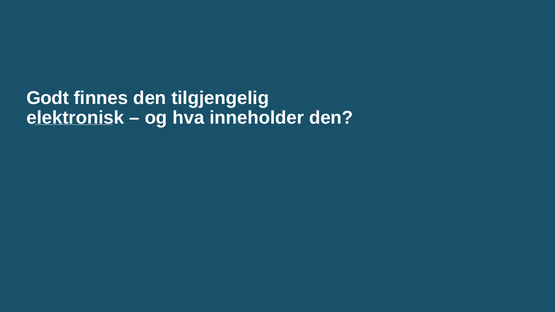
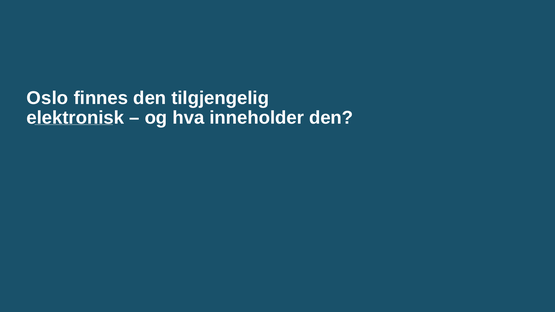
Godt: Godt -> Oslo
